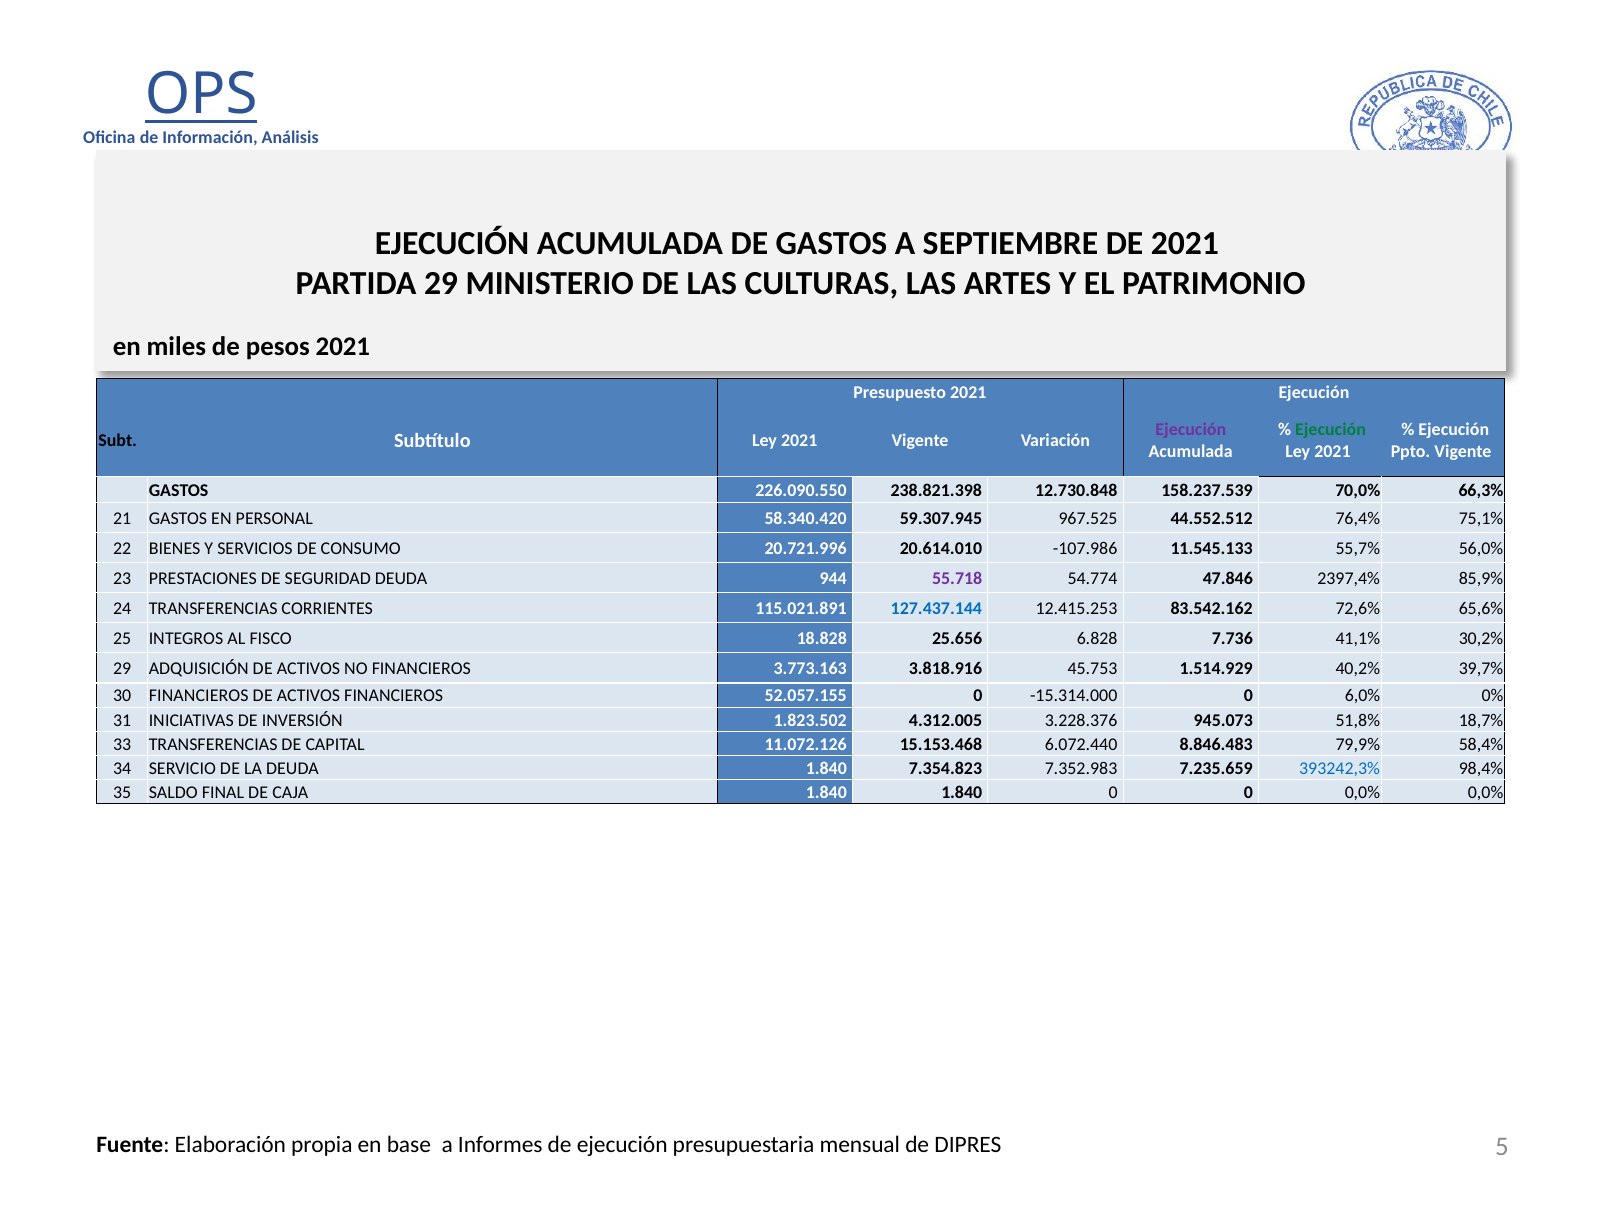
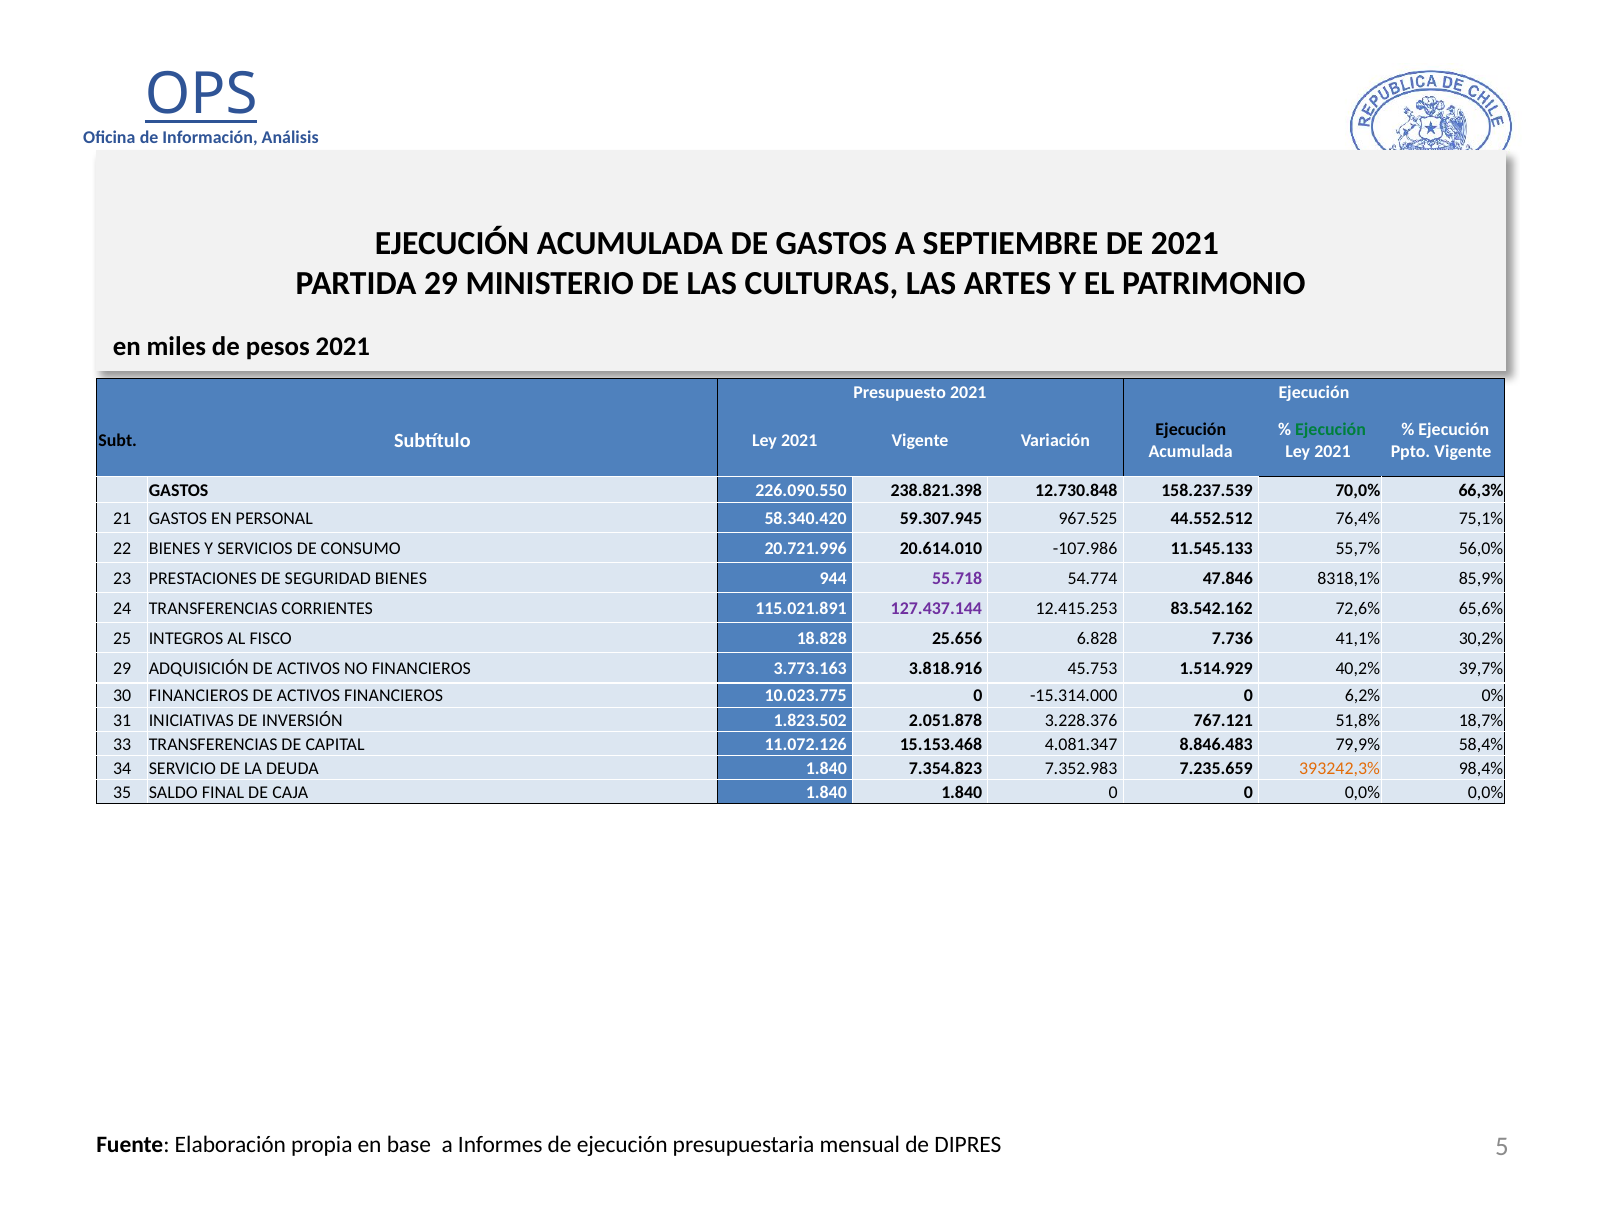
Ejecución at (1191, 430) colour: purple -> black
SEGURIDAD DEUDA: DEUDA -> BIENES
2397,4%: 2397,4% -> 8318,1%
127.437.144 colour: blue -> purple
52.057.155: 52.057.155 -> 10.023.775
6,0%: 6,0% -> 6,2%
4.312.005: 4.312.005 -> 2.051.878
945.073: 945.073 -> 767.121
6.072.440: 6.072.440 -> 4.081.347
393242,3% colour: blue -> orange
